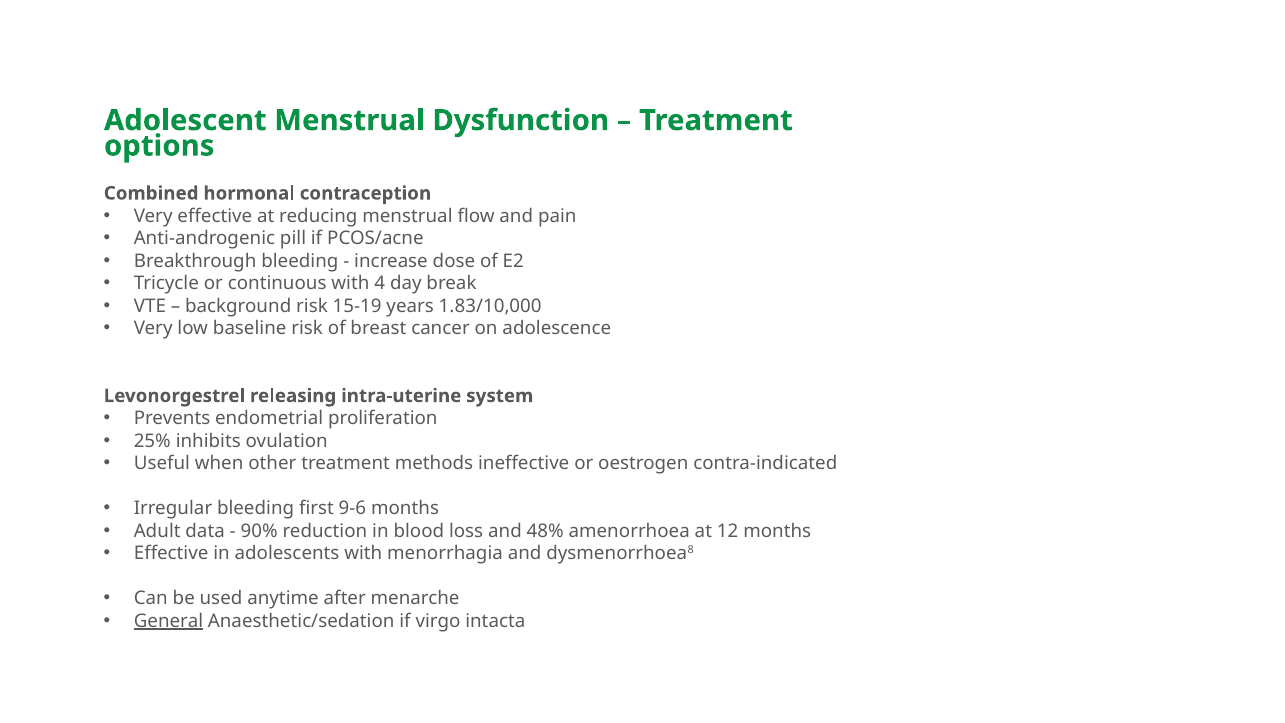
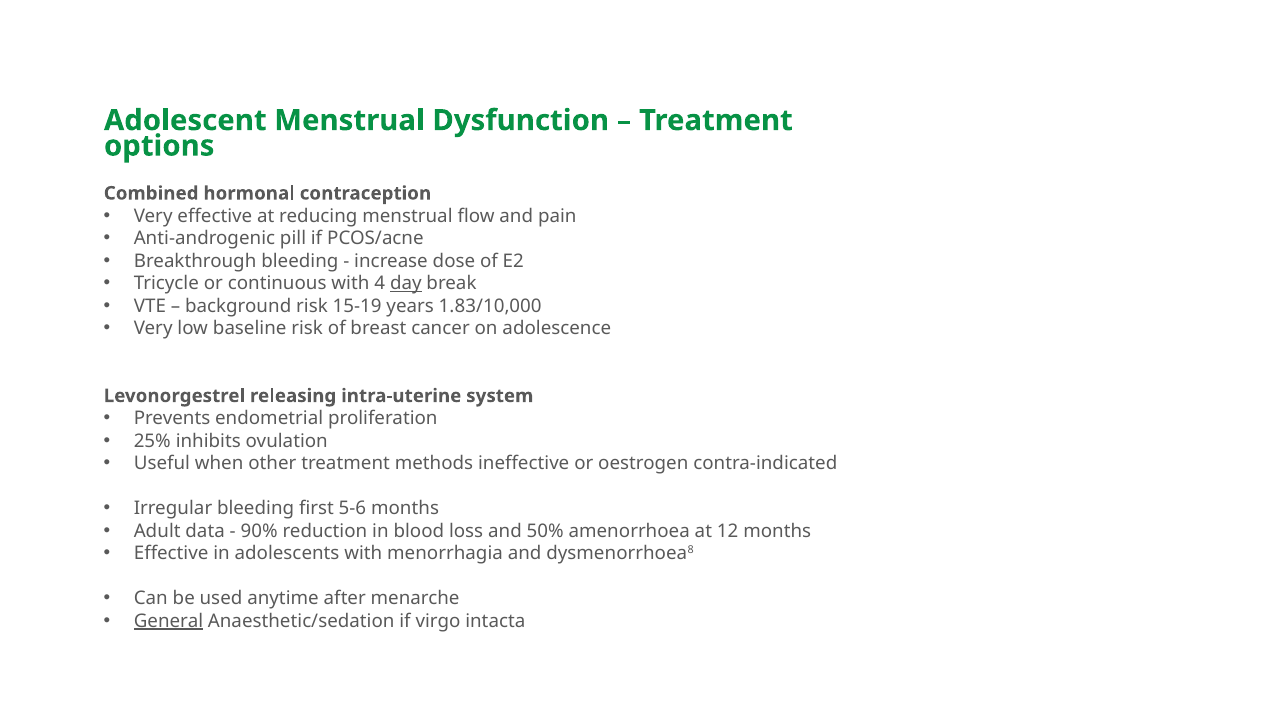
day underline: none -> present
9-6: 9-6 -> 5-6
48%: 48% -> 50%
